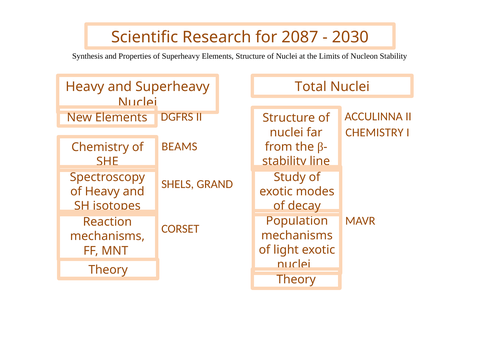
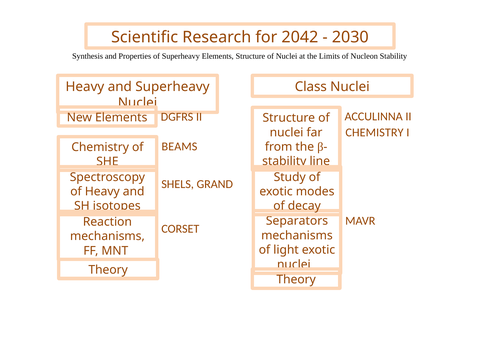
2087: 2087 -> 2042
Total: Total -> Class
Population: Population -> Separators
